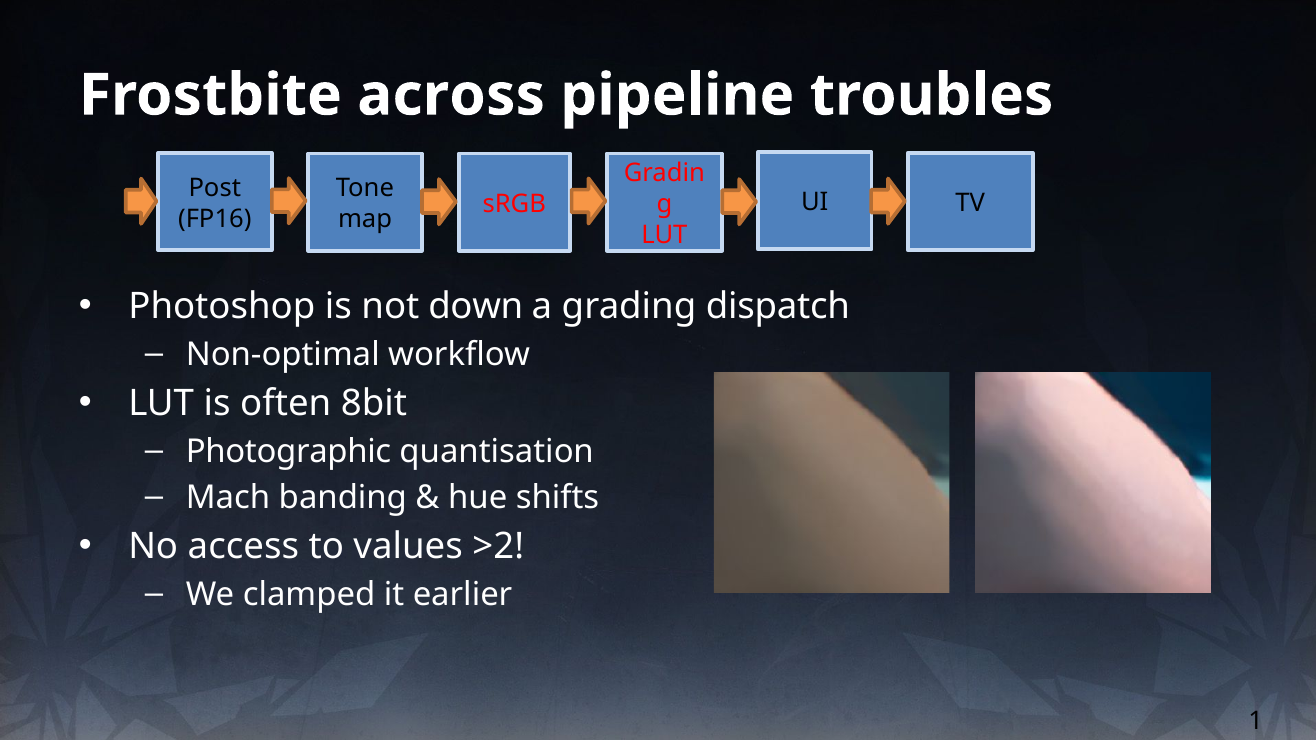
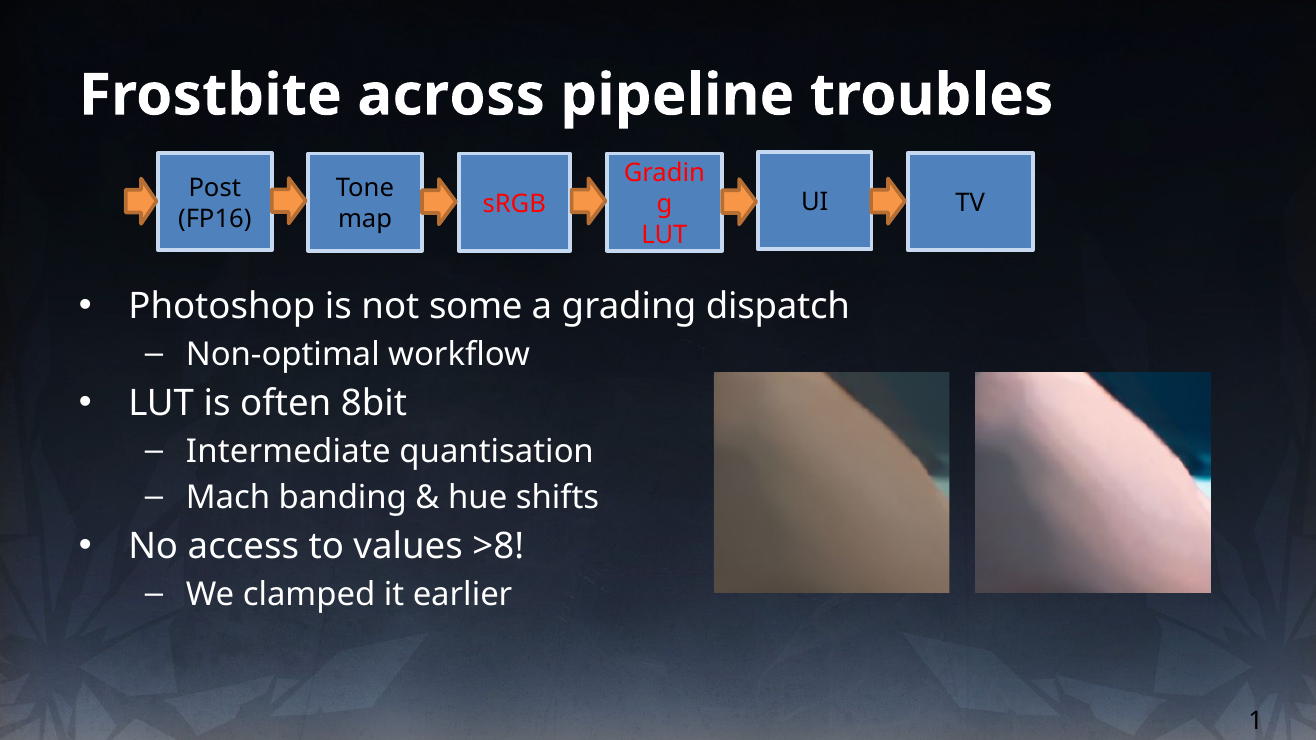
down: down -> some
Photographic: Photographic -> Intermediate
>2: >2 -> >8
